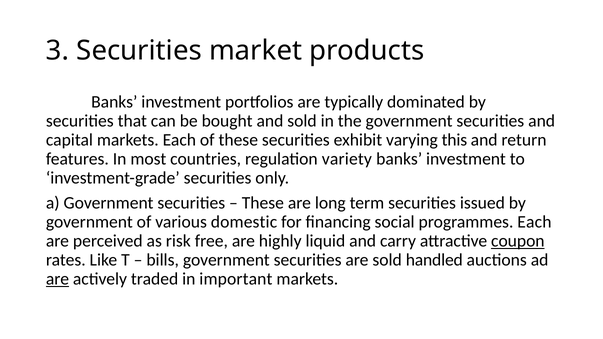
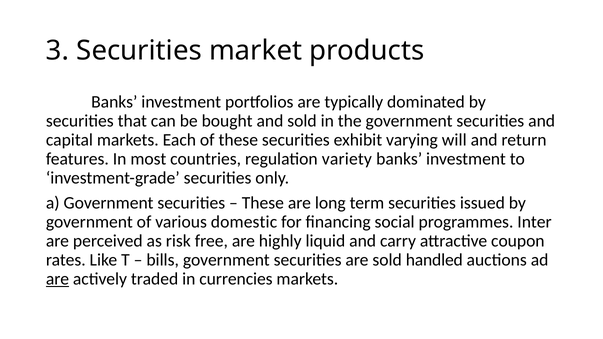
this: this -> will
programmes Each: Each -> Inter
coupon underline: present -> none
important: important -> currencies
